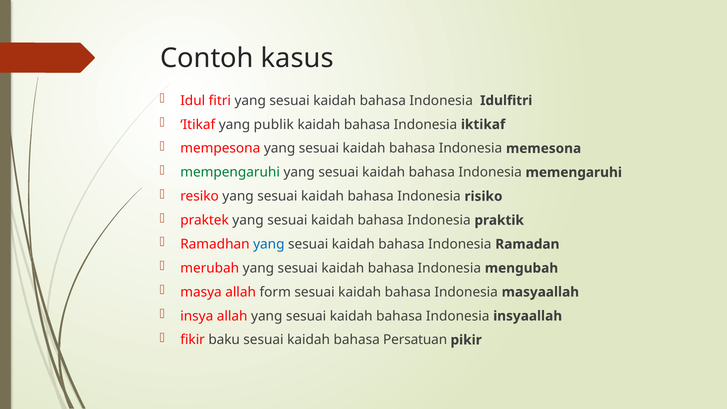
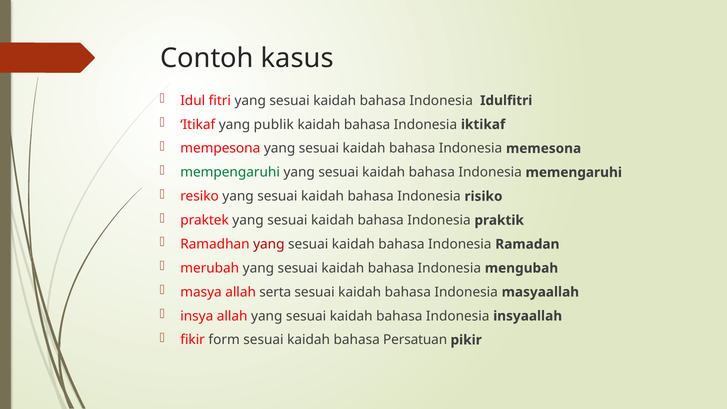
yang at (269, 244) colour: blue -> red
form: form -> serta
baku: baku -> form
